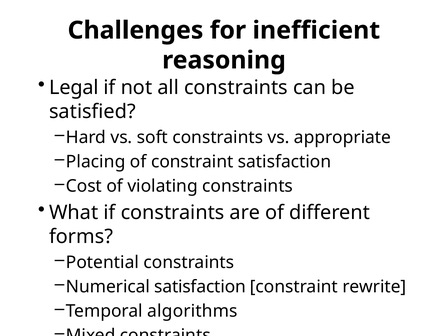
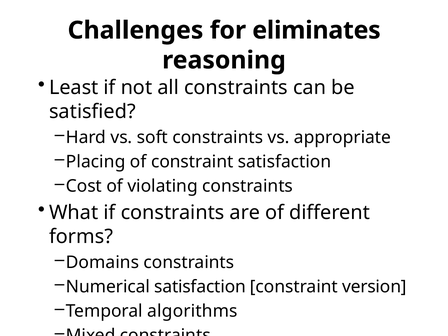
inefficient: inefficient -> eliminates
Legal: Legal -> Least
Potential: Potential -> Domains
rewrite: rewrite -> version
